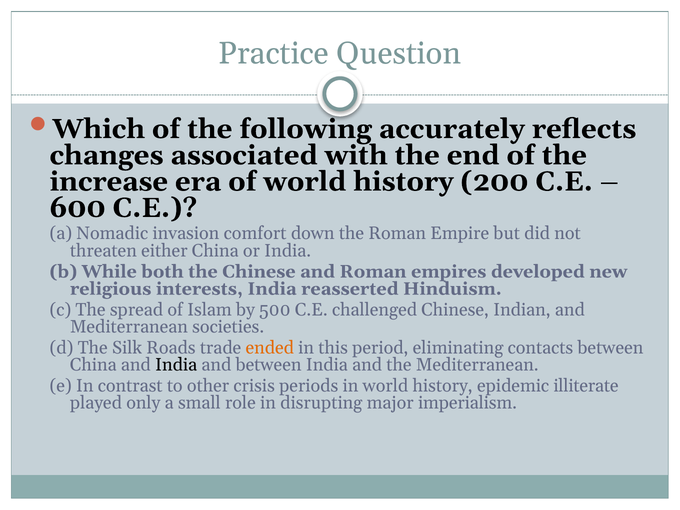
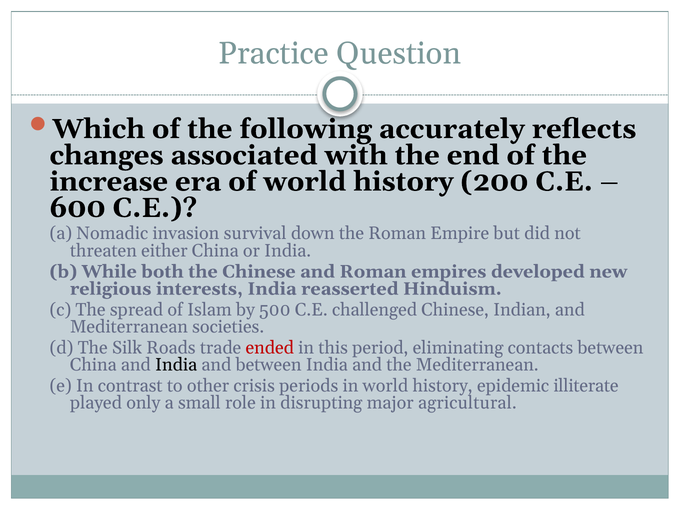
comfort: comfort -> survival
ended colour: orange -> red
imperialism: imperialism -> agricultural
